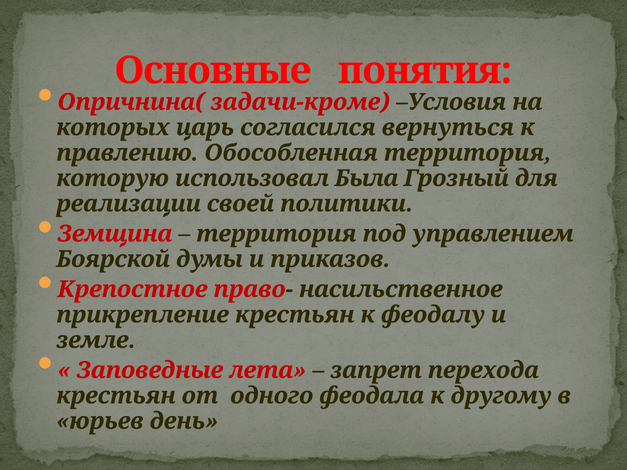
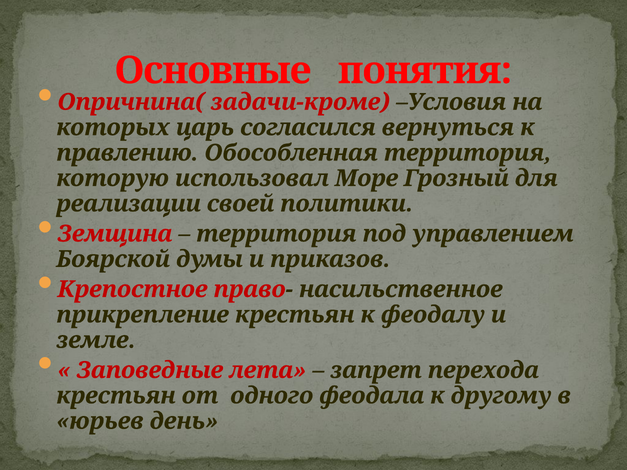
Была: Была -> Море
